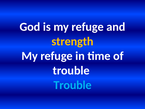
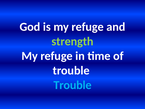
strength colour: yellow -> light green
